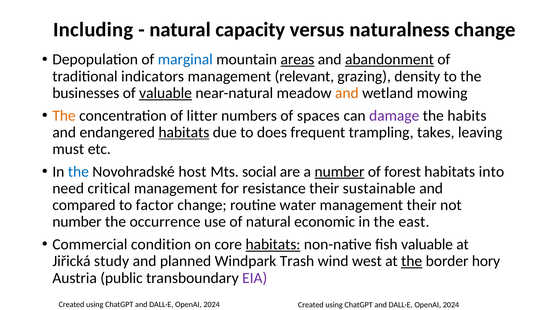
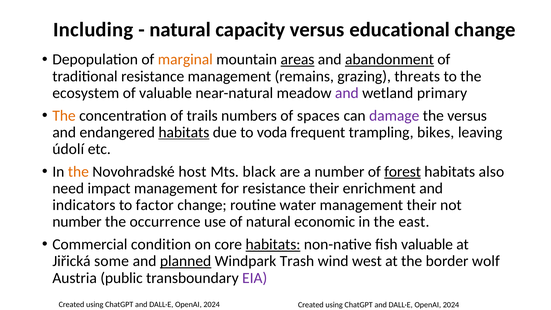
naturalness: naturalness -> educational
marginal colour: blue -> orange
traditional indicators: indicators -> resistance
relevant: relevant -> remains
density: density -> threats
businesses: businesses -> ecosystem
valuable at (166, 93) underline: present -> none
and at (347, 93) colour: orange -> purple
mowing: mowing -> primary
litter: litter -> trails
the habits: habits -> versus
does: does -> voda
takes: takes -> bikes
must: must -> údolí
the at (78, 172) colour: blue -> orange
social: social -> black
number at (339, 172) underline: present -> none
forest underline: none -> present
into: into -> also
critical: critical -> impact
sustainable: sustainable -> enrichment
compared: compared -> indicators
study: study -> some
planned underline: none -> present
the at (412, 261) underline: present -> none
hory: hory -> wolf
